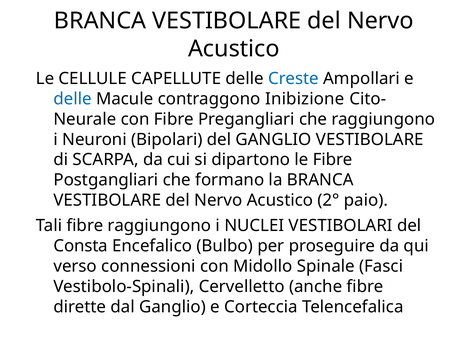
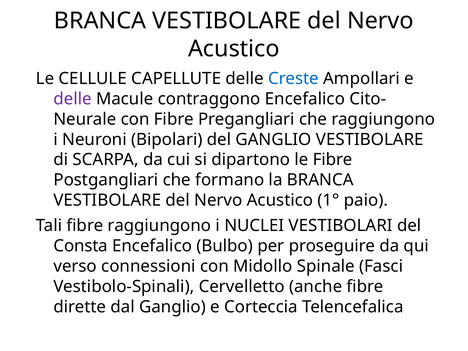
delle at (73, 99) colour: blue -> purple
contraggono Inibizione: Inibizione -> Encefalico
2°: 2° -> 1°
